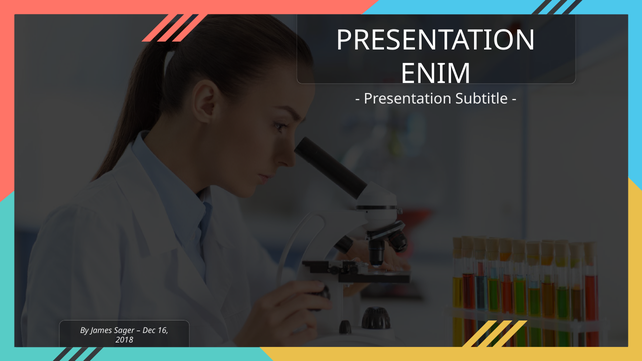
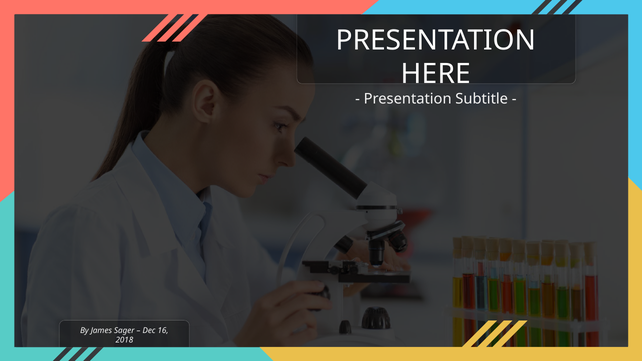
ENIM: ENIM -> HERE
